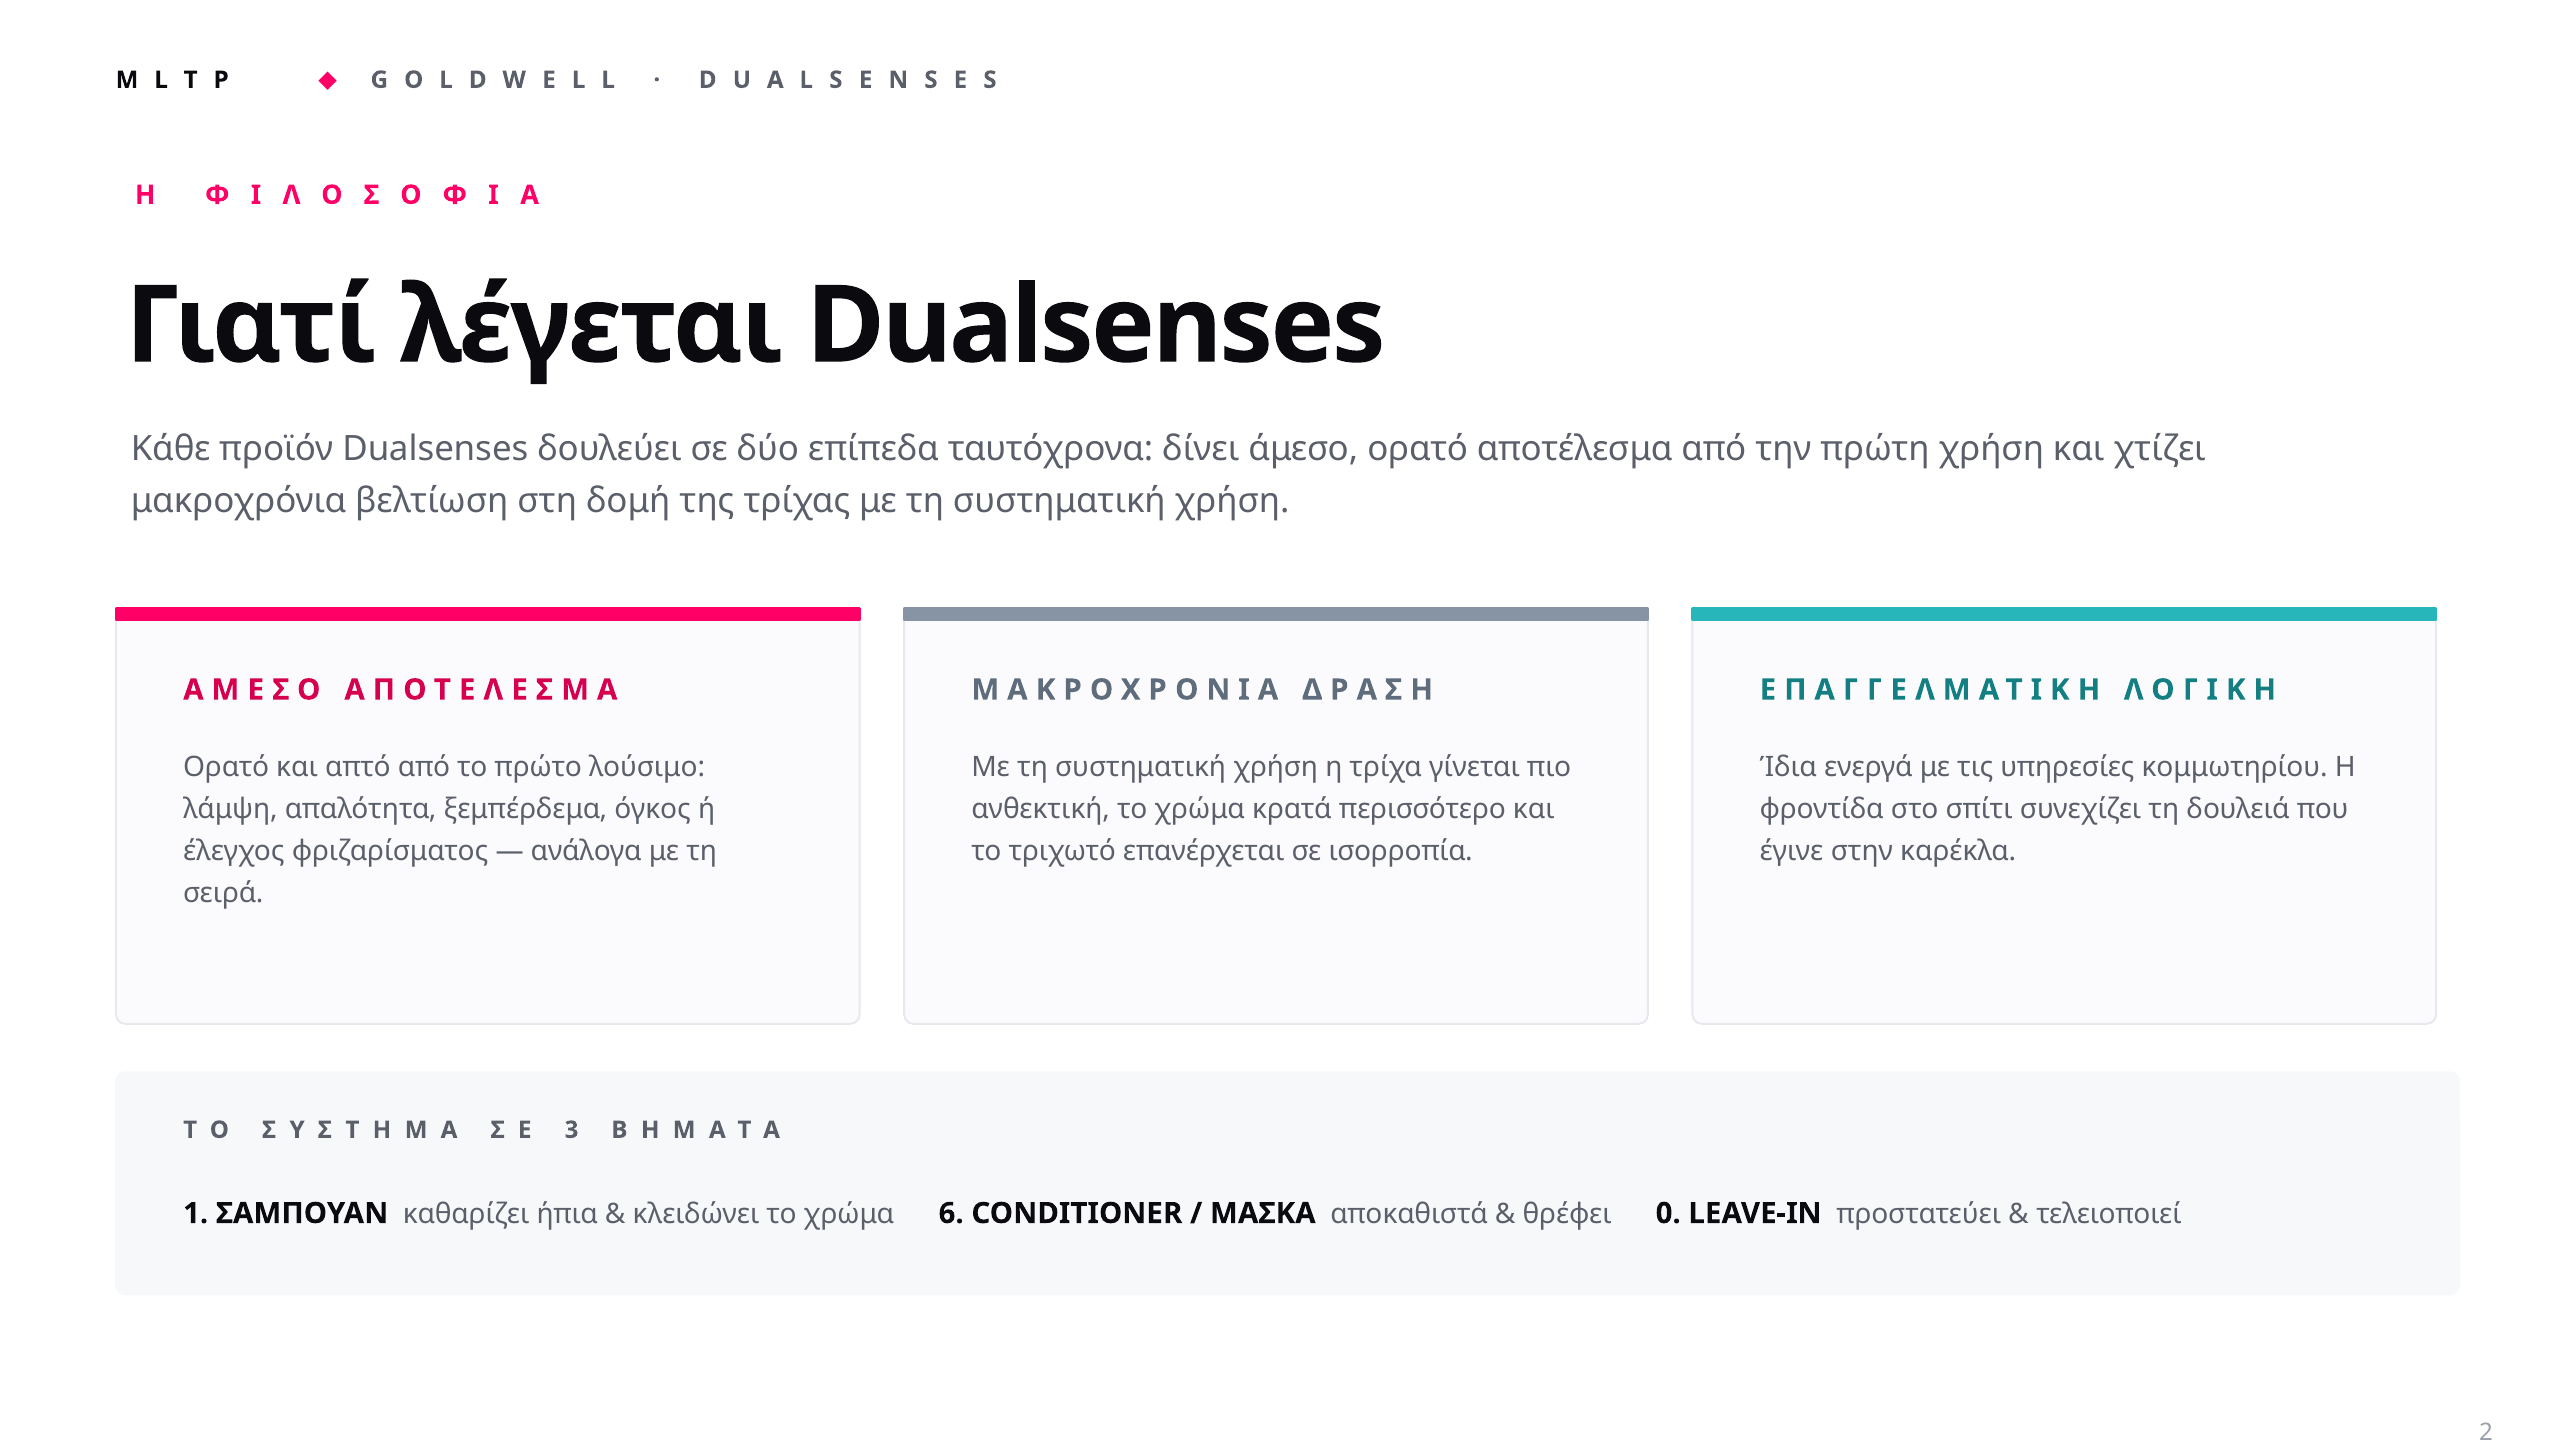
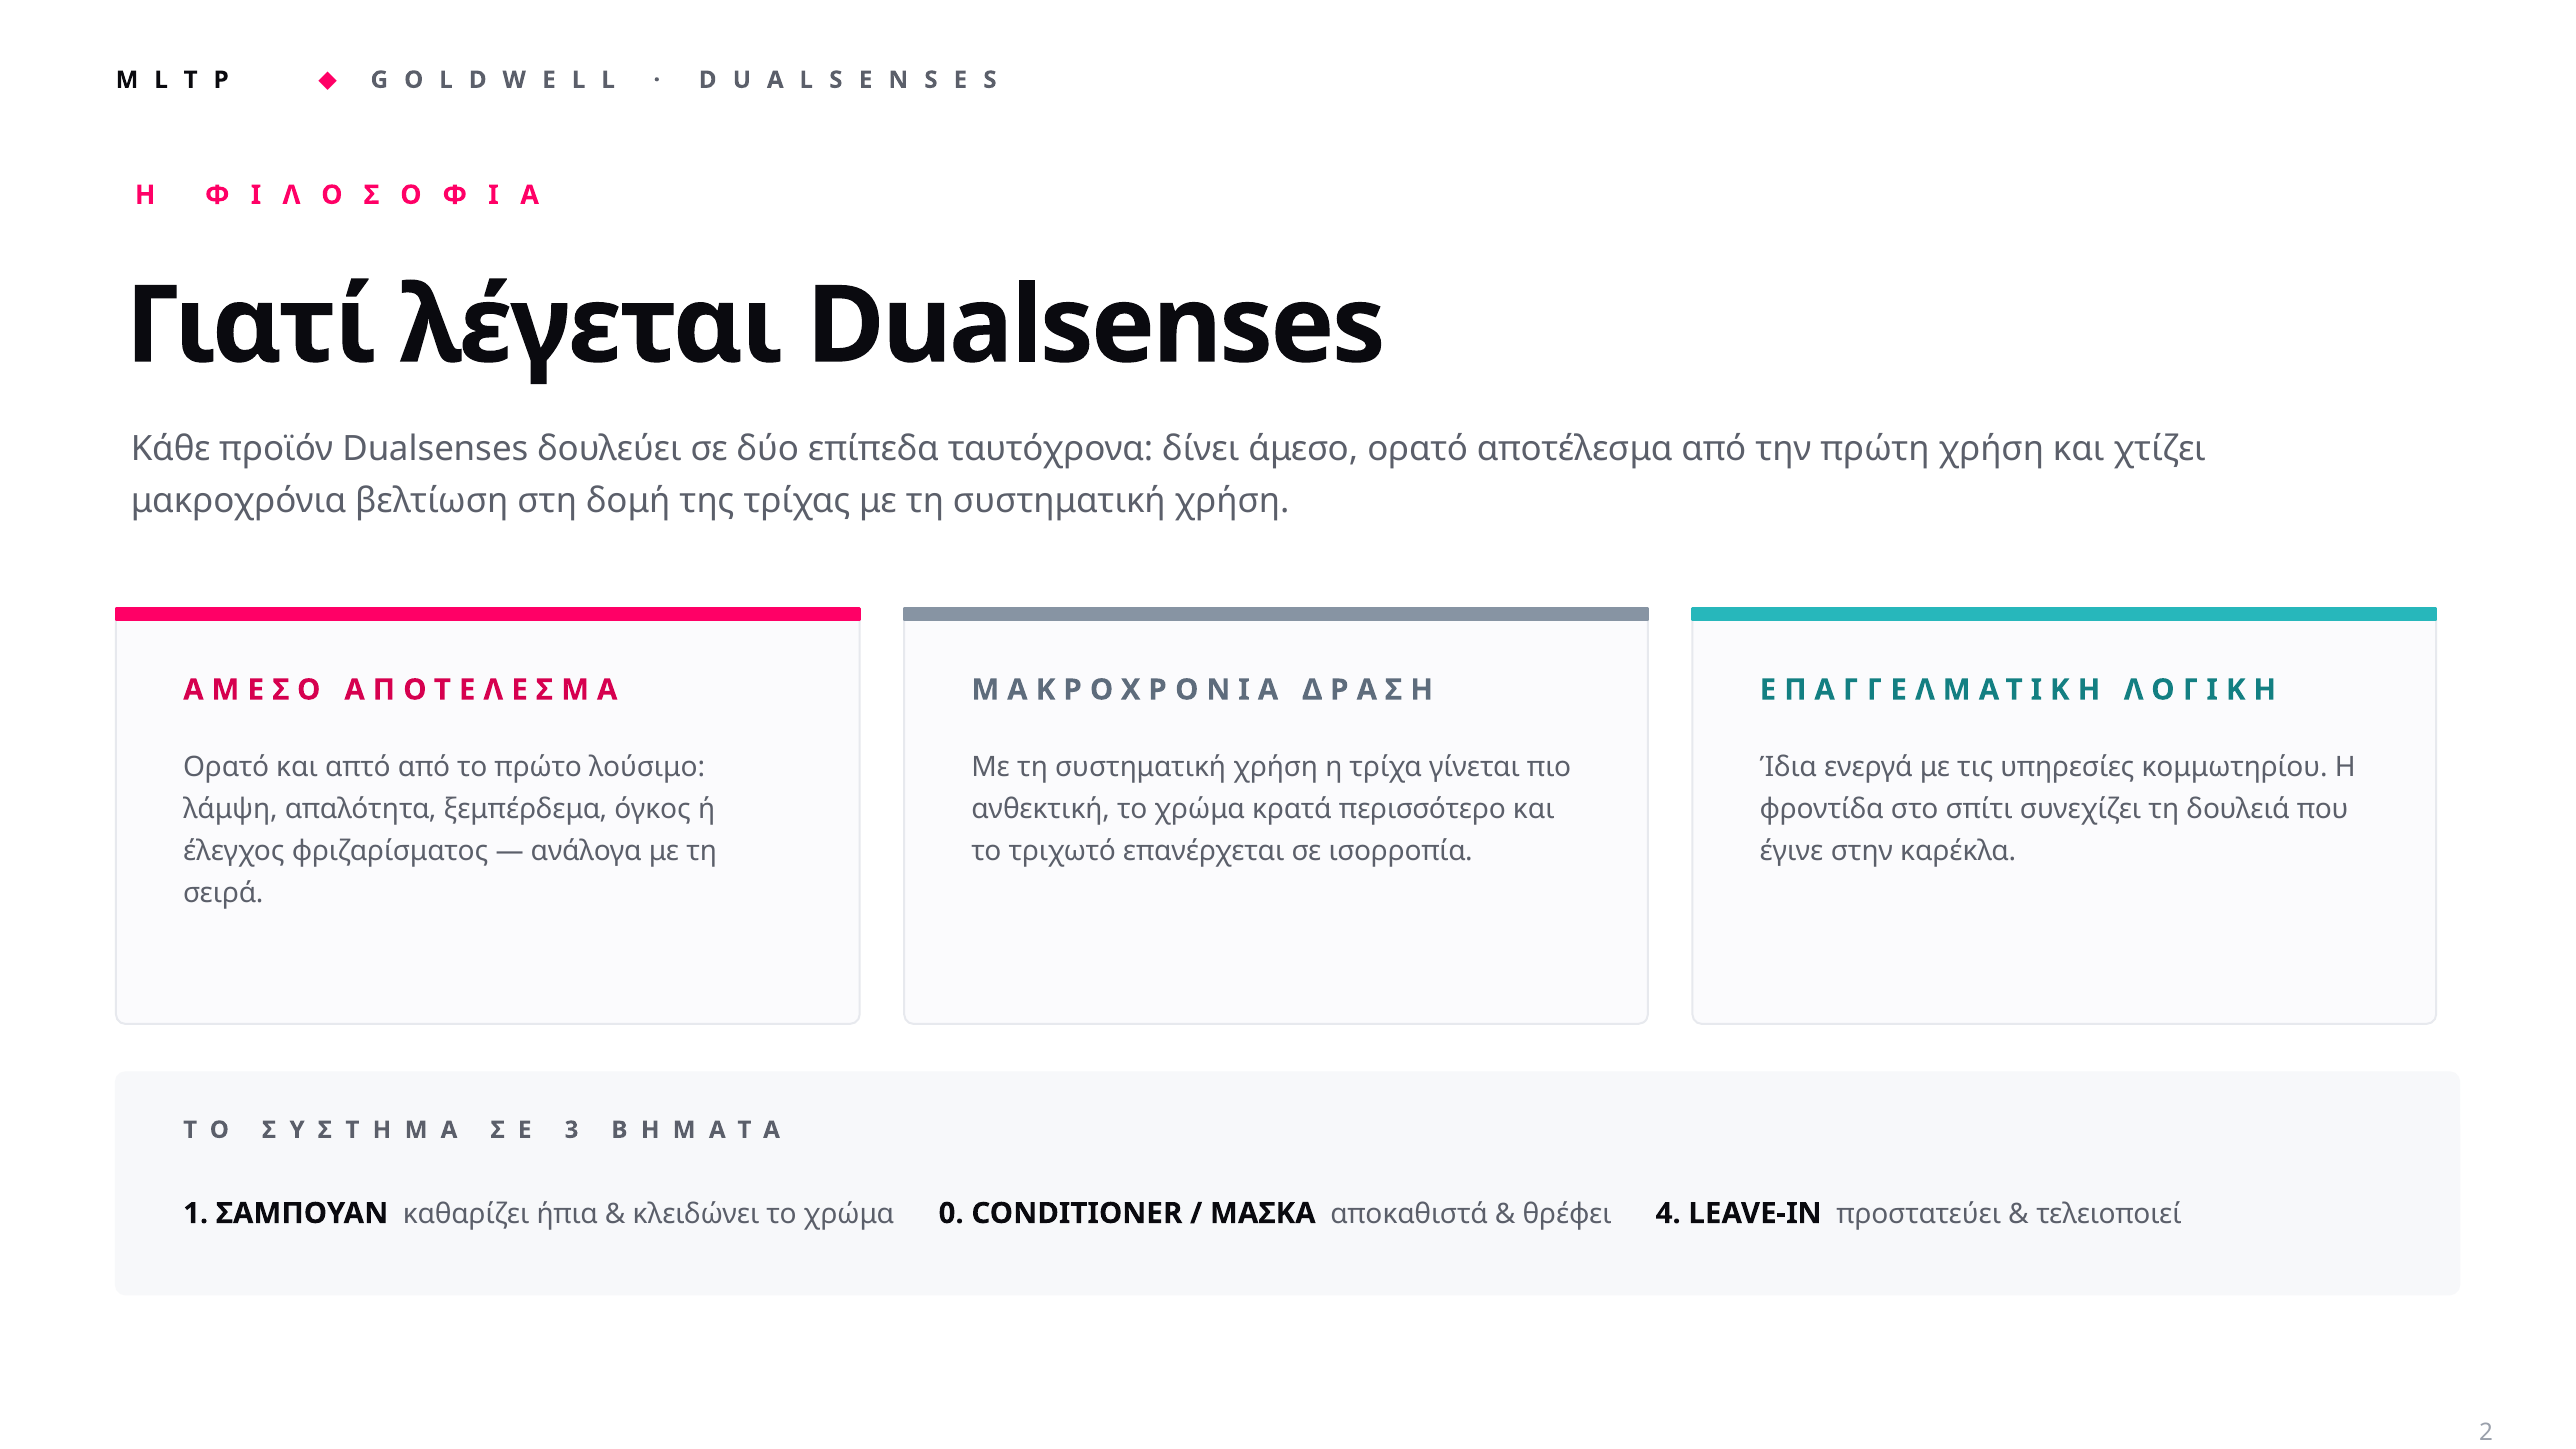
6: 6 -> 0
0: 0 -> 4
